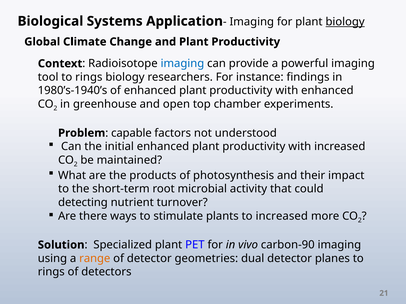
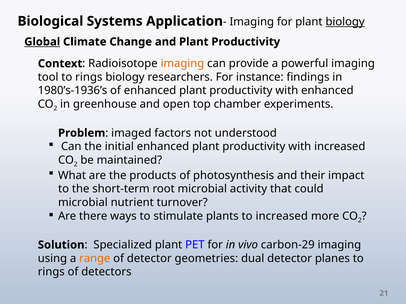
Global underline: none -> present
imaging at (182, 64) colour: blue -> orange
1980’s-1940’s: 1980’s-1940’s -> 1980’s-1936’s
capable: capable -> imaged
detecting at (83, 203): detecting -> microbial
carbon-90: carbon-90 -> carbon-29
